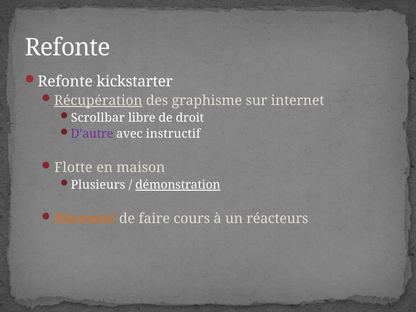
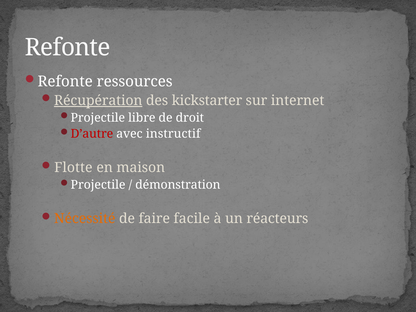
kickstarter: kickstarter -> ressources
graphisme: graphisme -> kickstarter
Scrollbar at (98, 118): Scrollbar -> Projectile
D’autre colour: purple -> red
Plusieurs at (98, 185): Plusieurs -> Projectile
démonstration underline: present -> none
cours: cours -> facile
